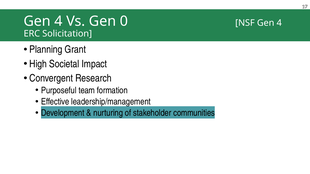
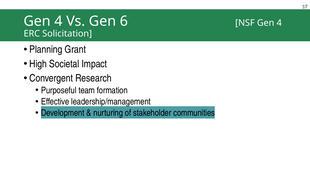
0: 0 -> 6
